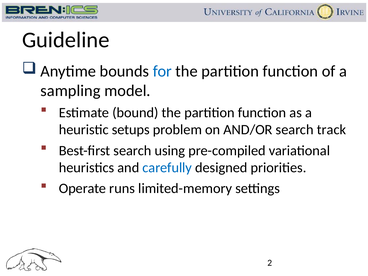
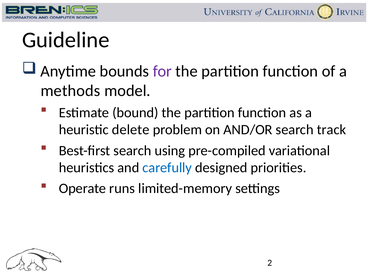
for colour: blue -> purple
sampling: sampling -> methods
setups: setups -> delete
